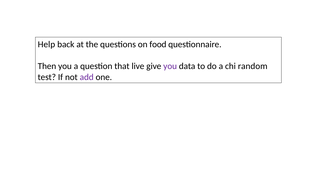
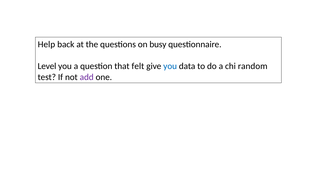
food: food -> busy
Then: Then -> Level
live: live -> felt
you at (170, 66) colour: purple -> blue
